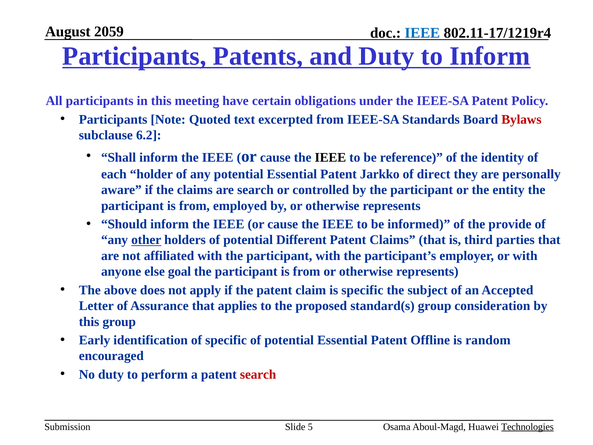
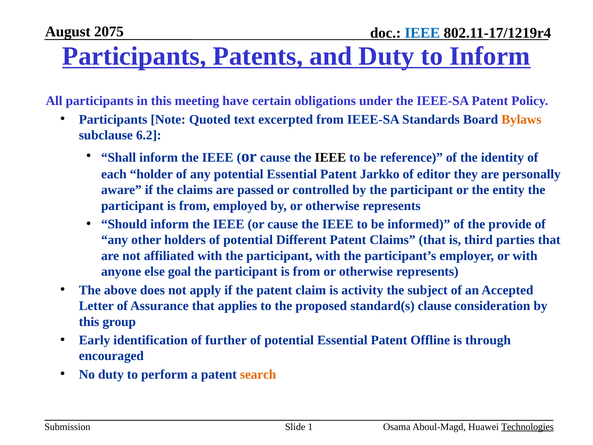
2059: 2059 -> 2075
Bylaws colour: red -> orange
direct: direct -> editor
are search: search -> passed
other underline: present -> none
is specific: specific -> activity
standard(s group: group -> clause
of specific: specific -> further
random: random -> through
search at (258, 374) colour: red -> orange
5: 5 -> 1
